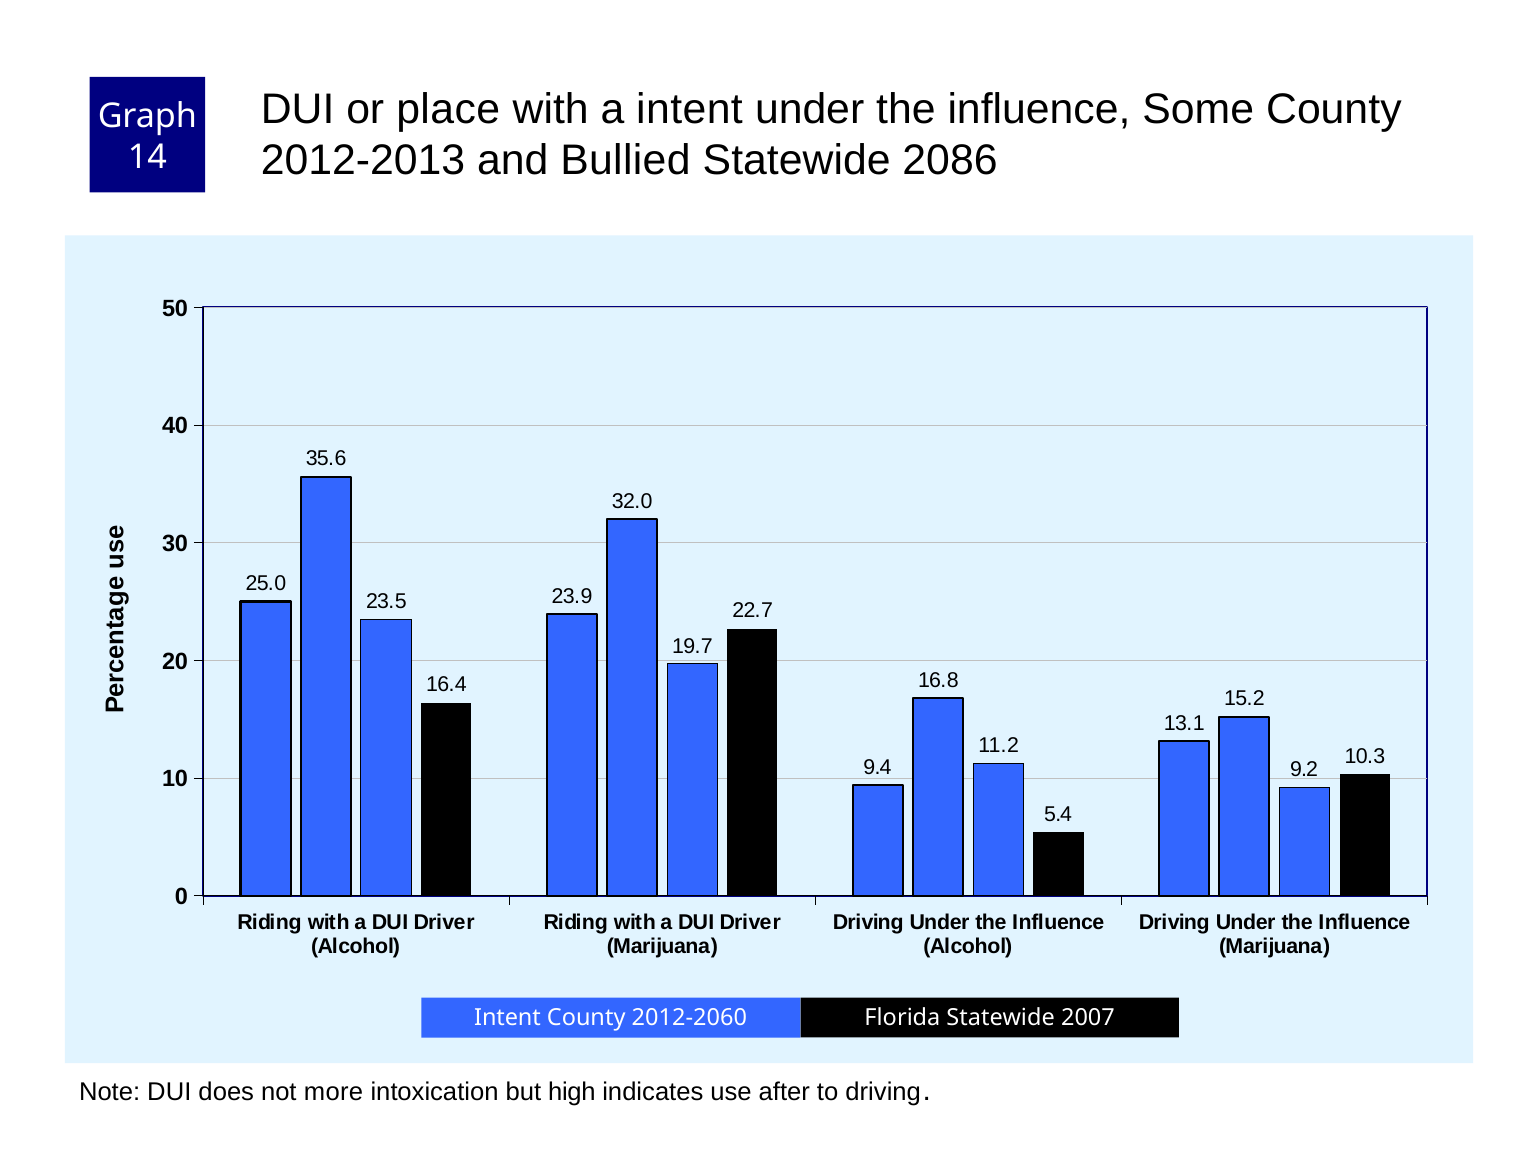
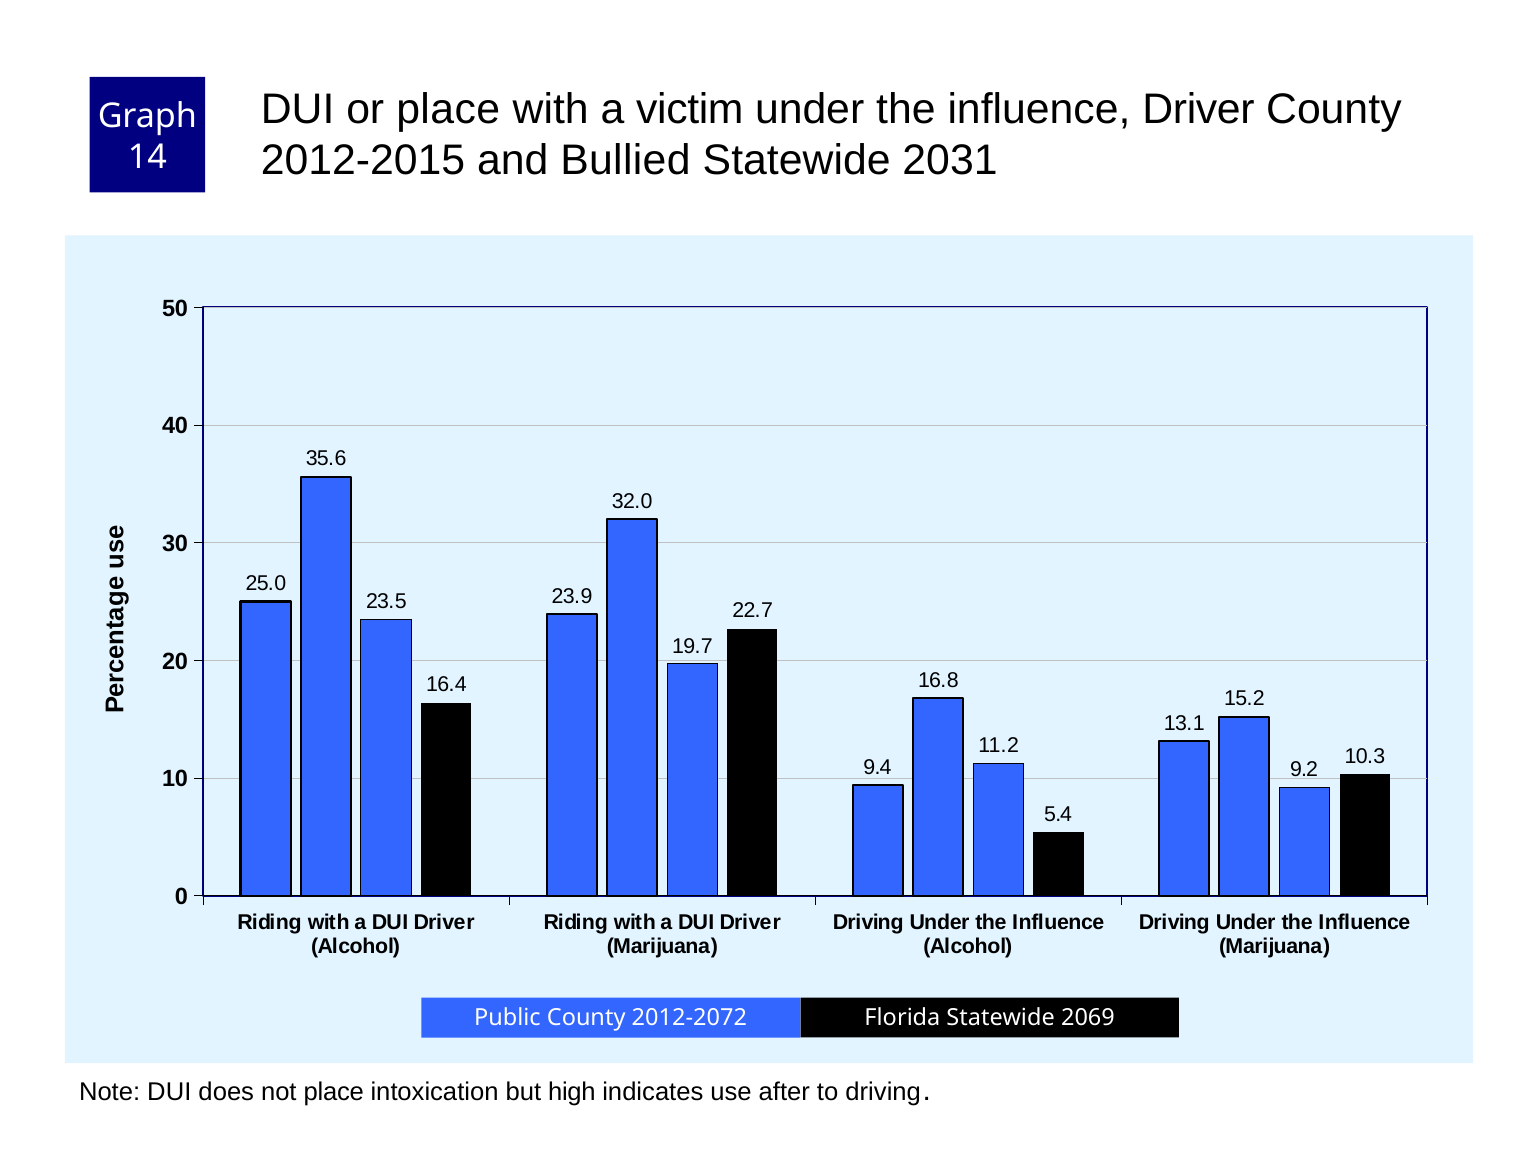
a intent: intent -> victim
influence Some: Some -> Driver
2012-2013: 2012-2013 -> 2012-2015
2086: 2086 -> 2031
Intent at (508, 1018): Intent -> Public
2012-2060: 2012-2060 -> 2012-2072
2007: 2007 -> 2069
not more: more -> place
